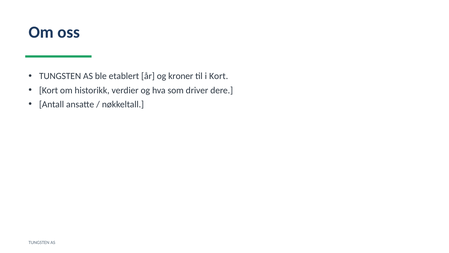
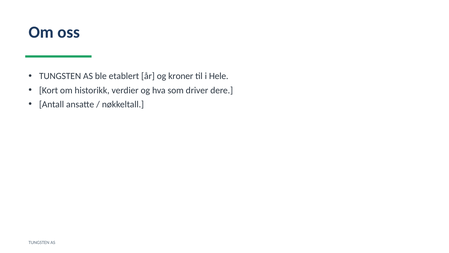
i Kort: Kort -> Hele
